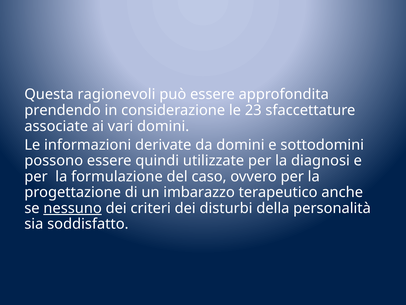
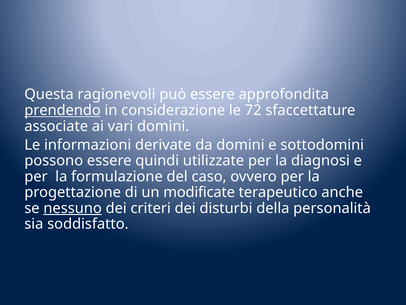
prendendo underline: none -> present
23: 23 -> 72
imbarazzo: imbarazzo -> modificate
